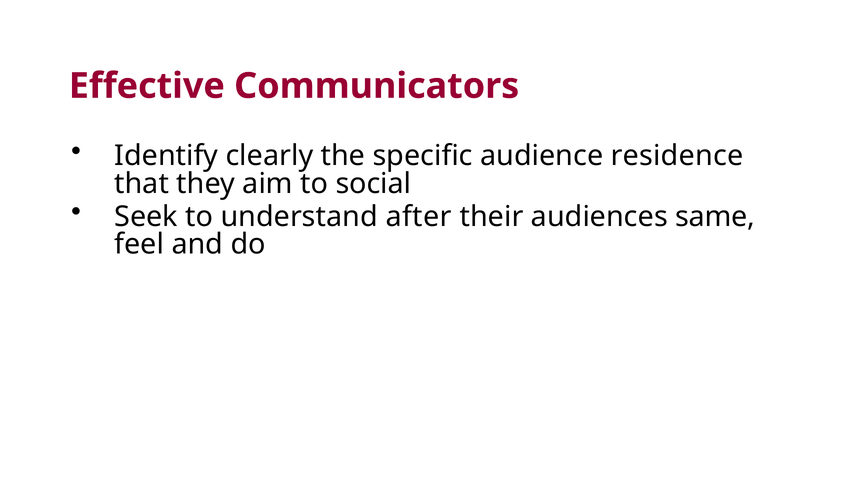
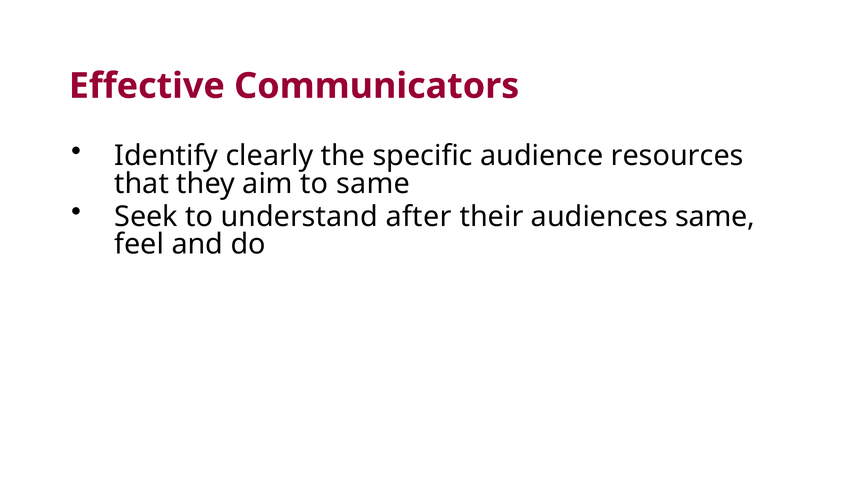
residence: residence -> resources
to social: social -> same
